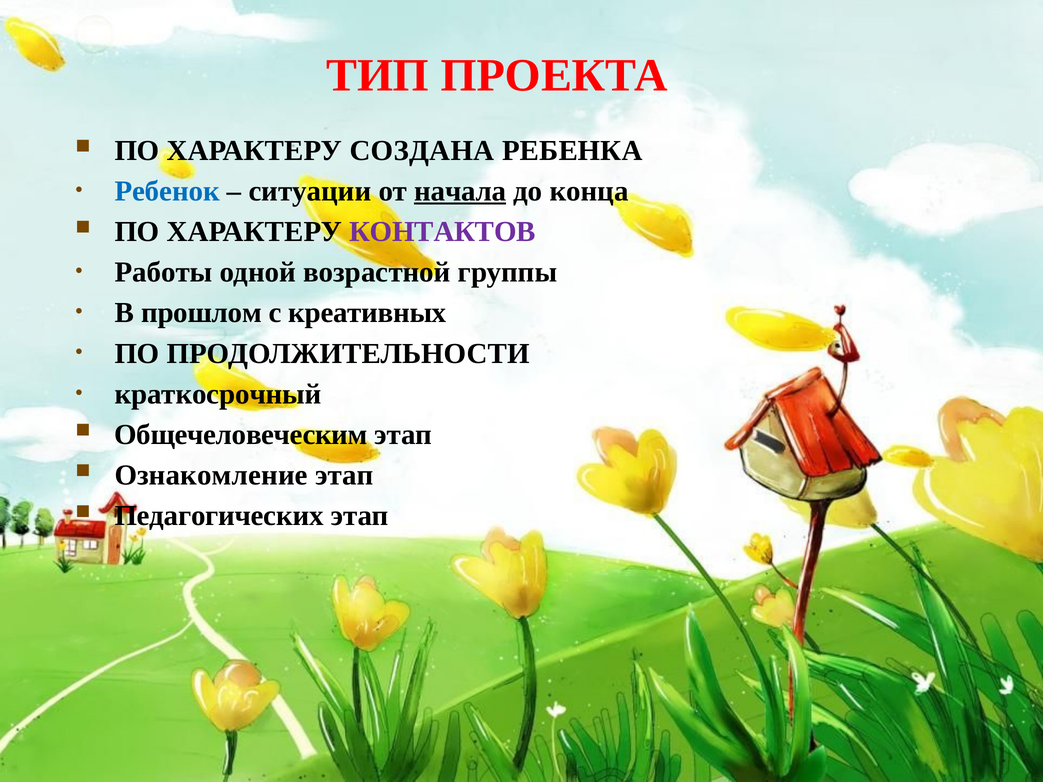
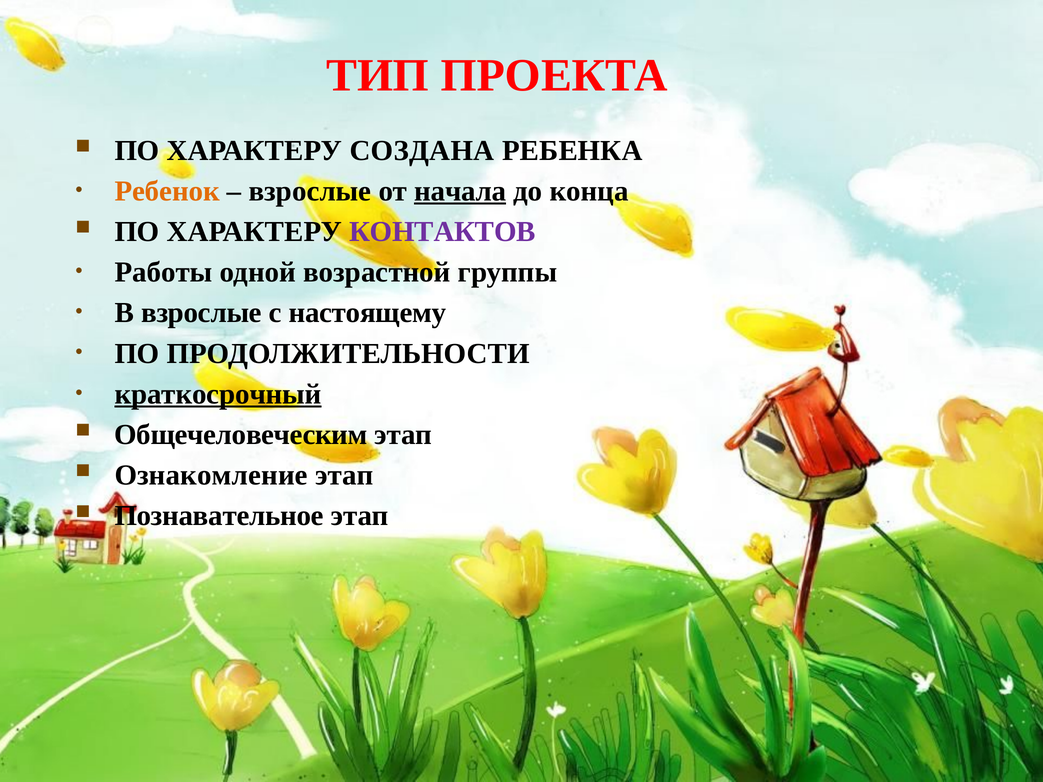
Ребенок colour: blue -> orange
ситуации at (310, 191): ситуации -> взрослые
В прошлом: прошлом -> взрослые
креативных: креативных -> настоящему
краткосрочный underline: none -> present
Педагогических: Педагогических -> Познавательное
